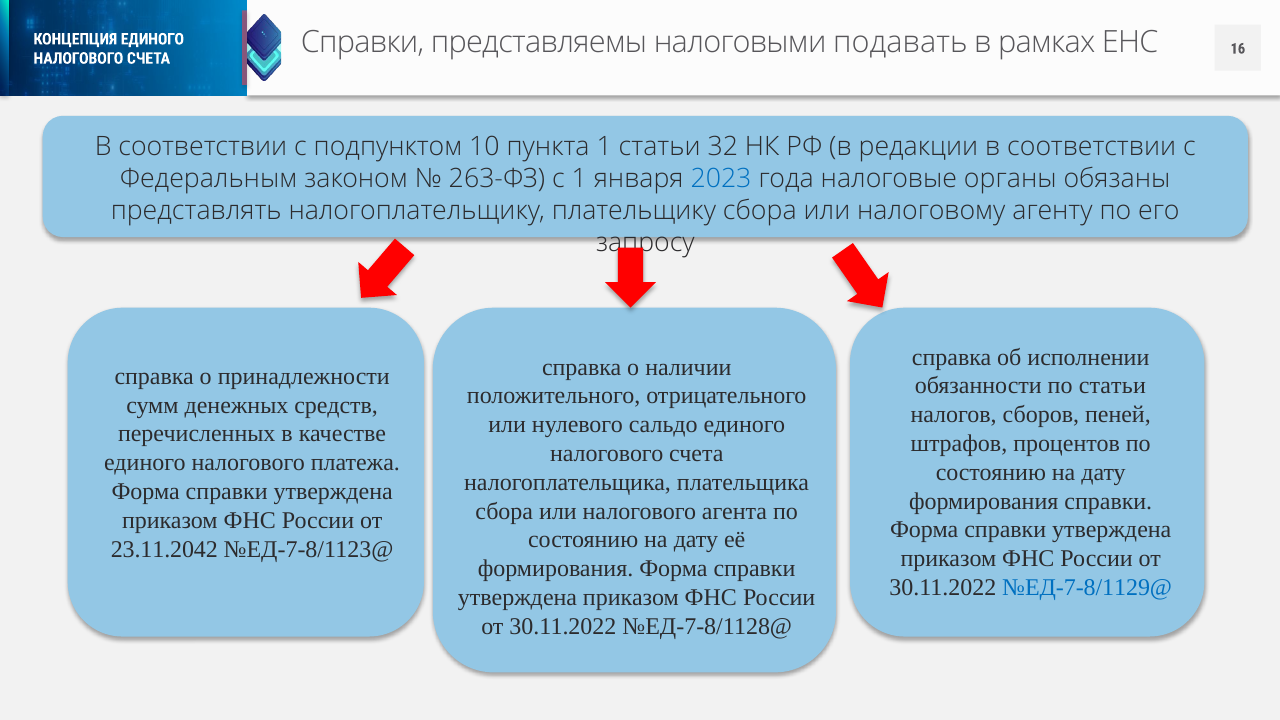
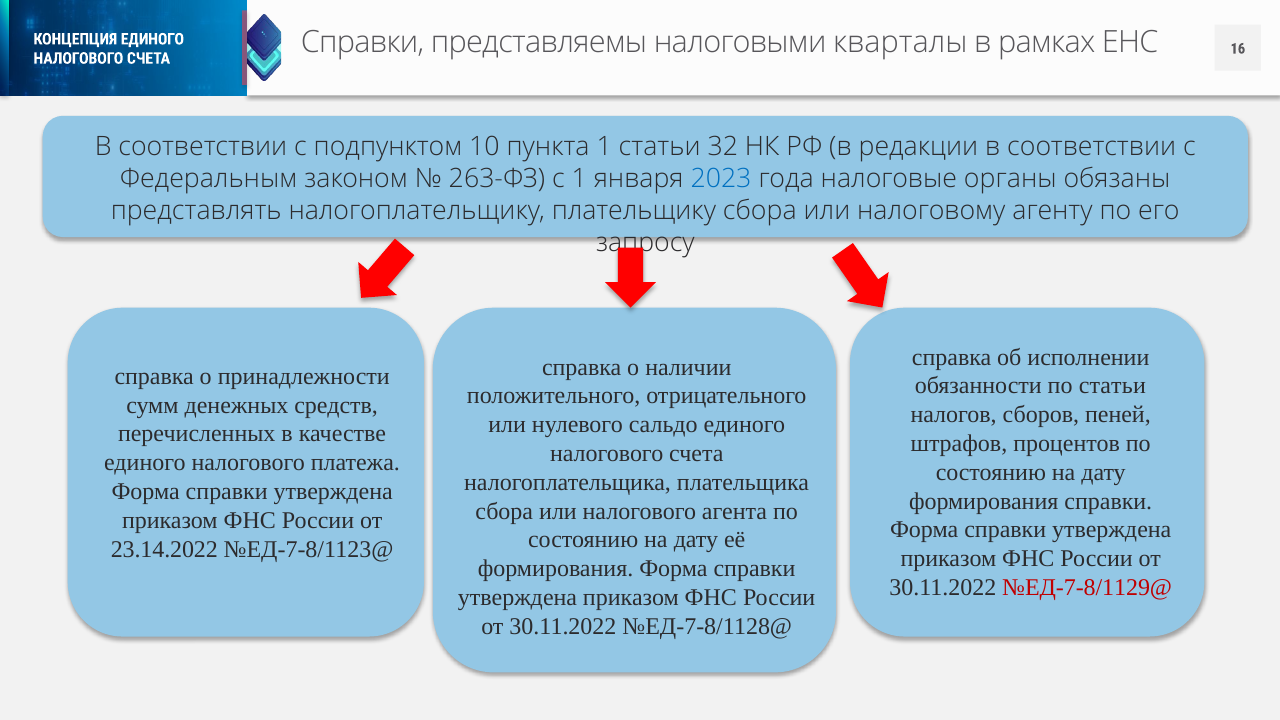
подавать: подавать -> кварталы
23.11.2042: 23.11.2042 -> 23.14.2022
№ЕД-7-8/1129@ colour: blue -> red
